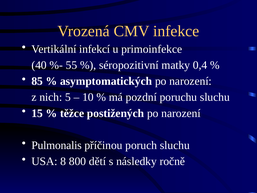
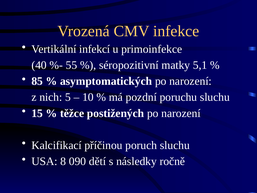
0,4: 0,4 -> 5,1
Pulmonalis: Pulmonalis -> Kalcifikací
800: 800 -> 090
